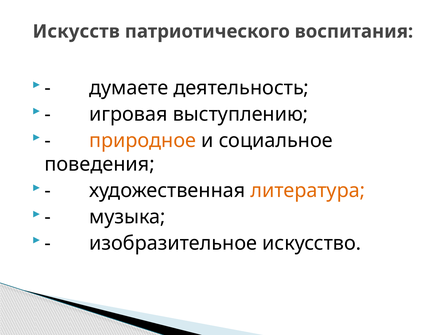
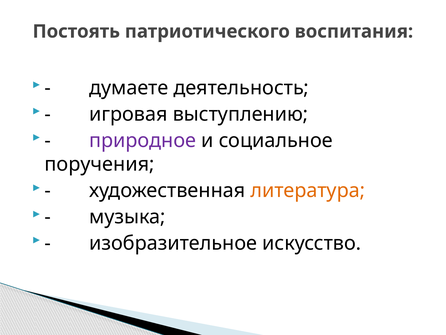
Искусств: Искусств -> Постоять
природное colour: orange -> purple
поведения: поведения -> поручения
